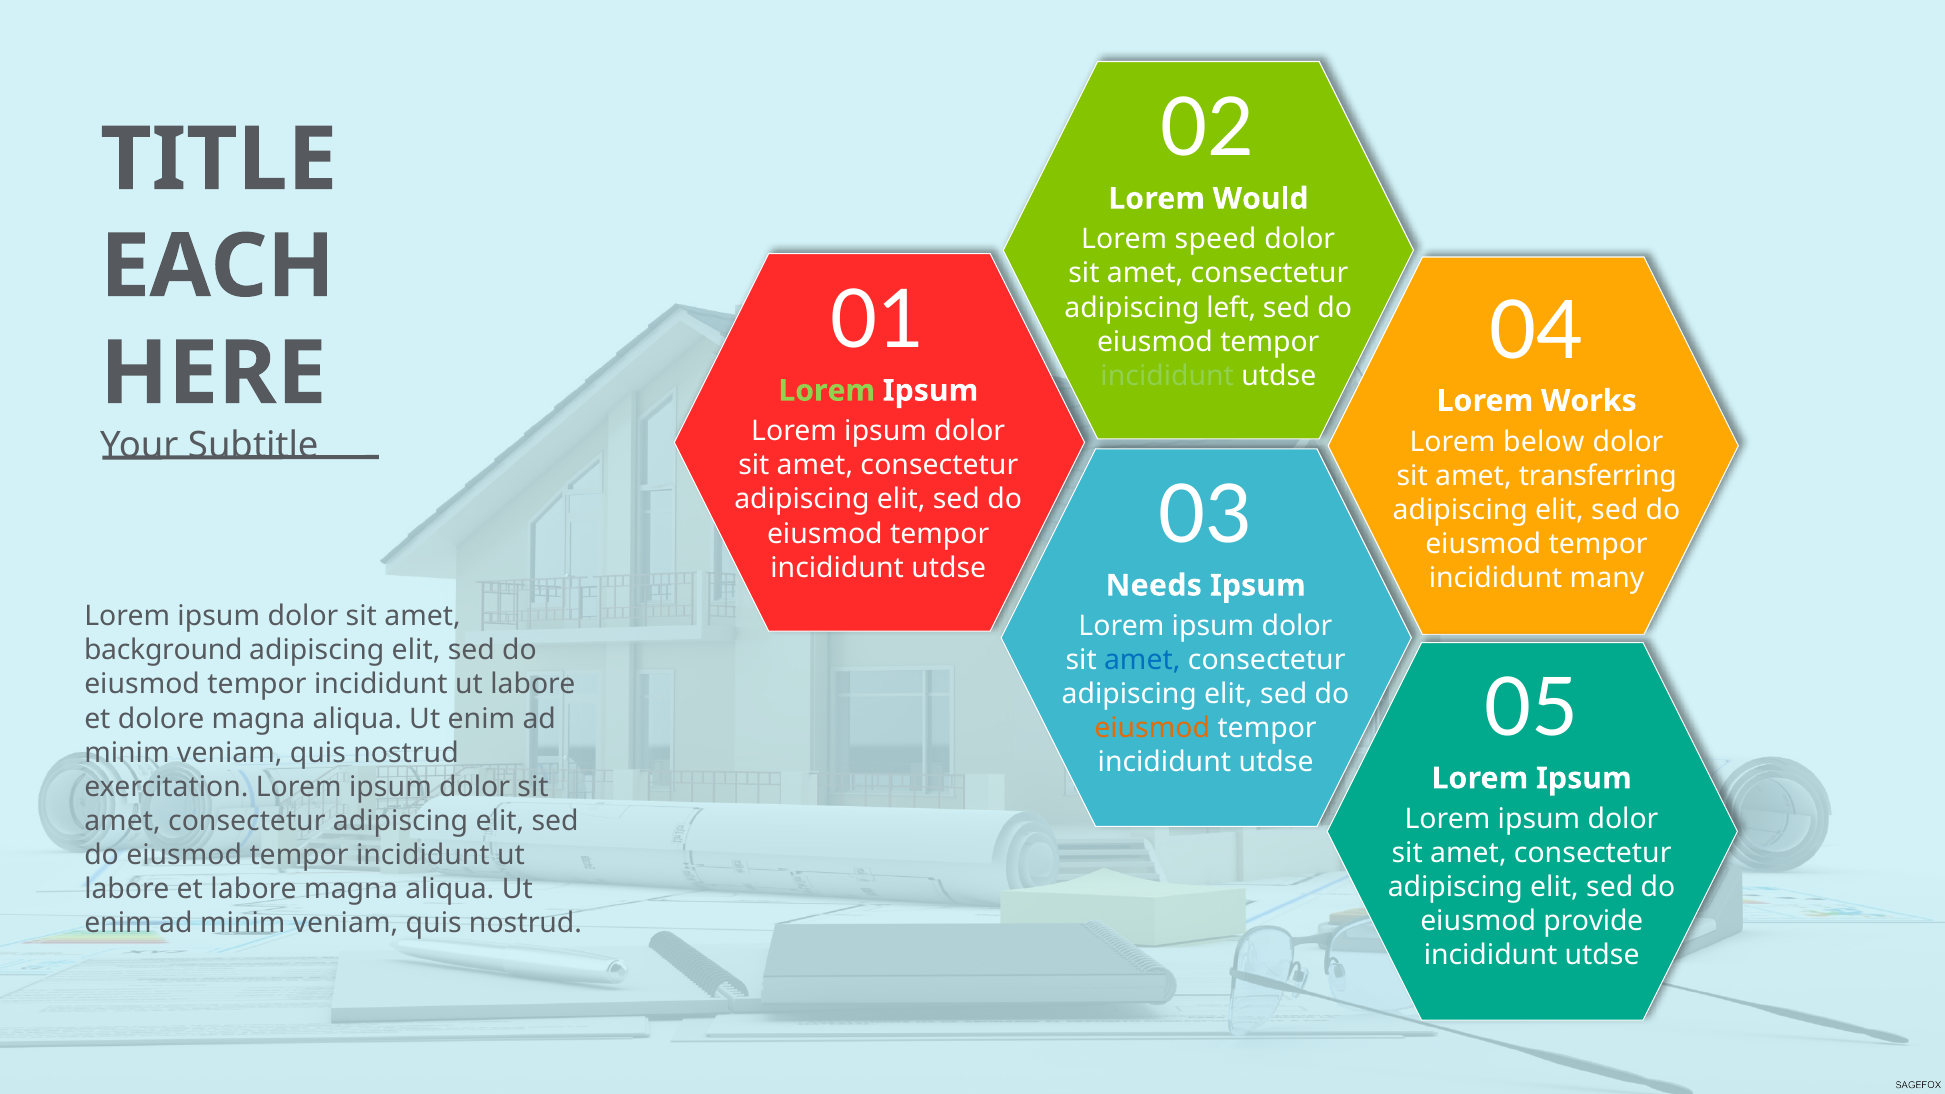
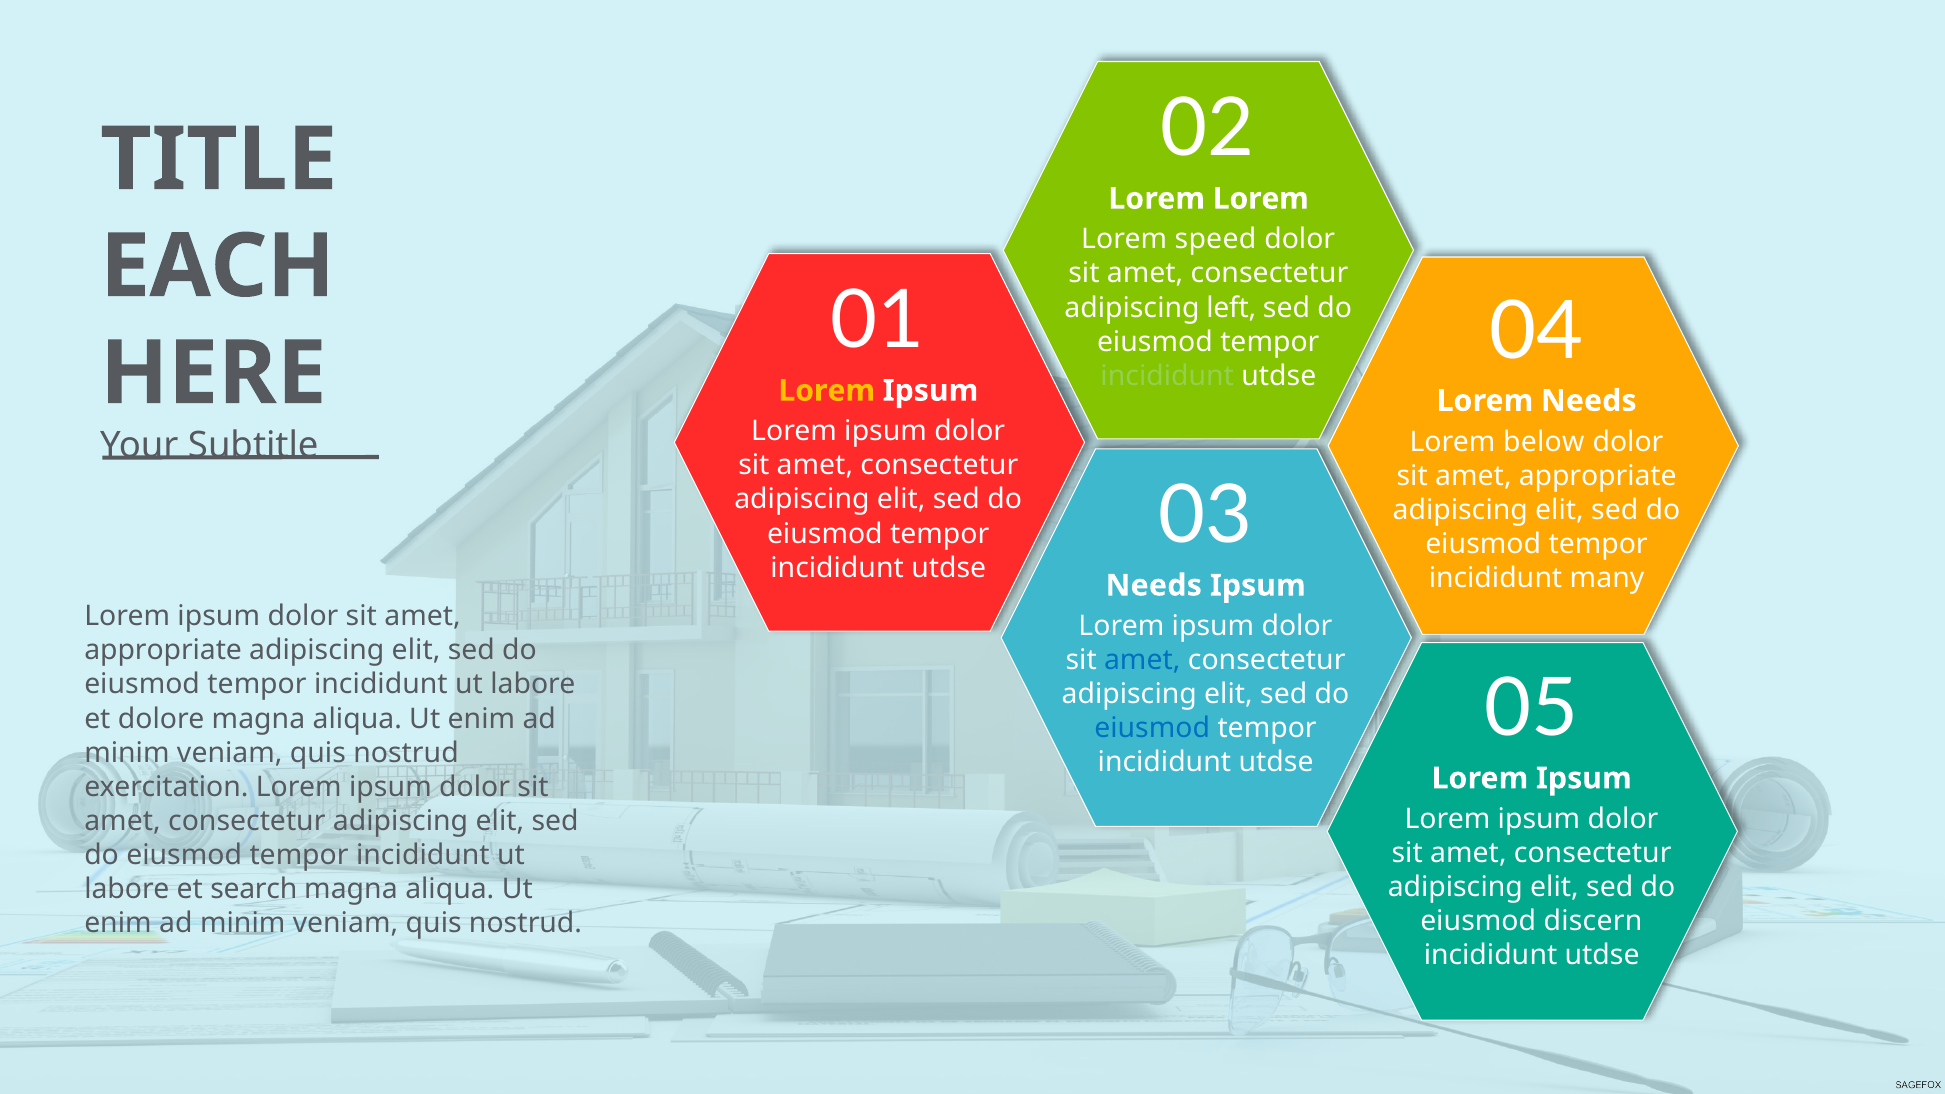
Would at (1261, 199): Would -> Lorem
Lorem at (827, 391) colour: light green -> yellow
Lorem Works: Works -> Needs
transferring at (1598, 476): transferring -> appropriate
background at (163, 651): background -> appropriate
eiusmod at (1152, 729) colour: orange -> blue
et labore: labore -> search
provide: provide -> discern
